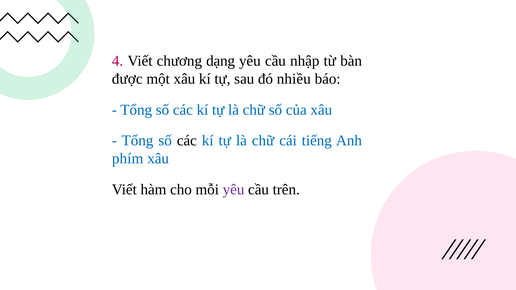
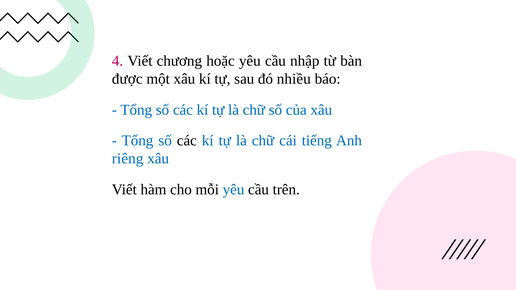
dạng: dạng -> hoặc
phím: phím -> riêng
yêu at (234, 190) colour: purple -> blue
